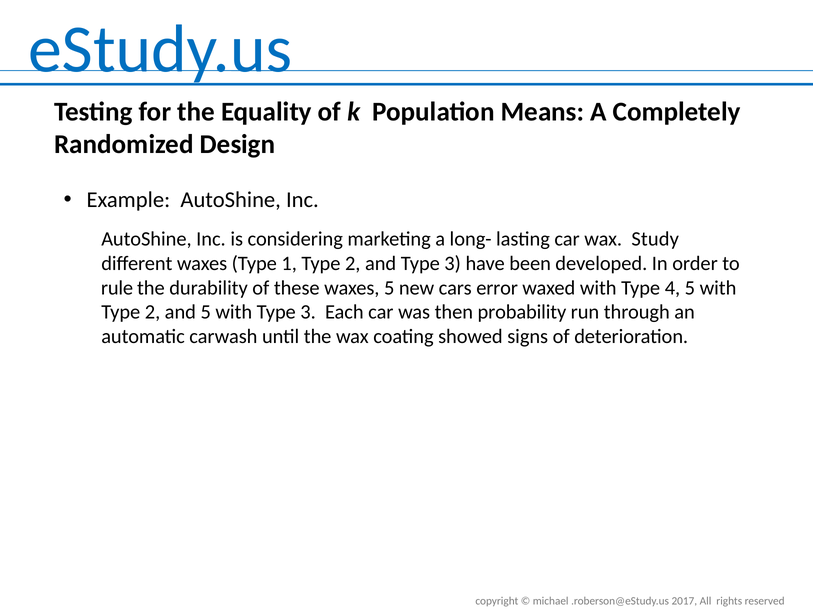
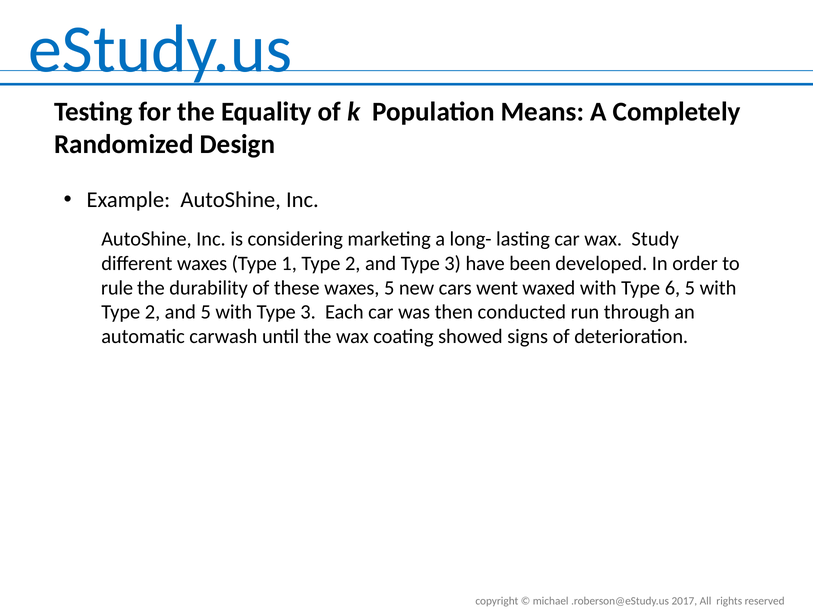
error: error -> went
4: 4 -> 6
probability: probability -> conducted
